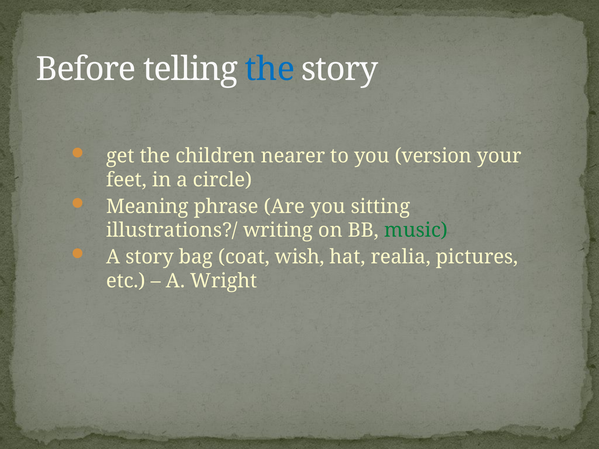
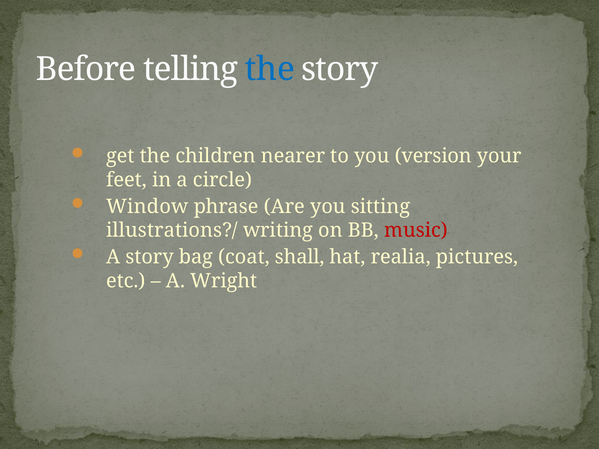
Meaning: Meaning -> Window
music colour: green -> red
wish: wish -> shall
